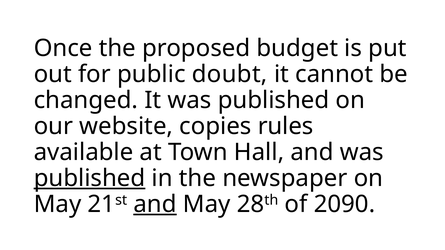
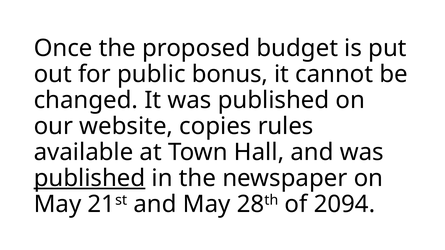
doubt: doubt -> bonus
and at (155, 204) underline: present -> none
2090: 2090 -> 2094
